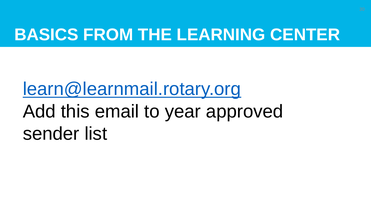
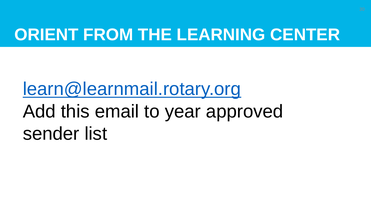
BASICS: BASICS -> ORIENT
